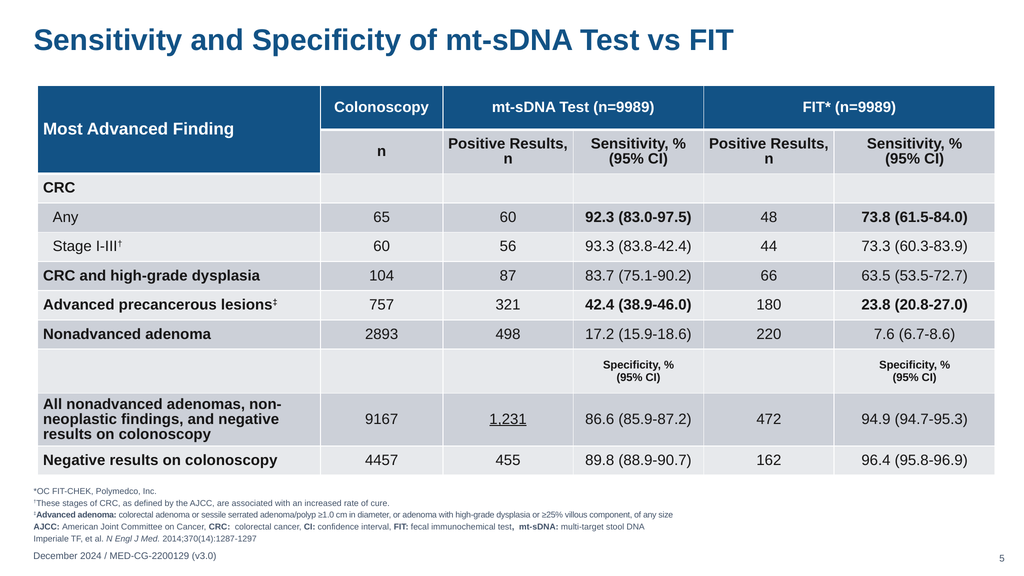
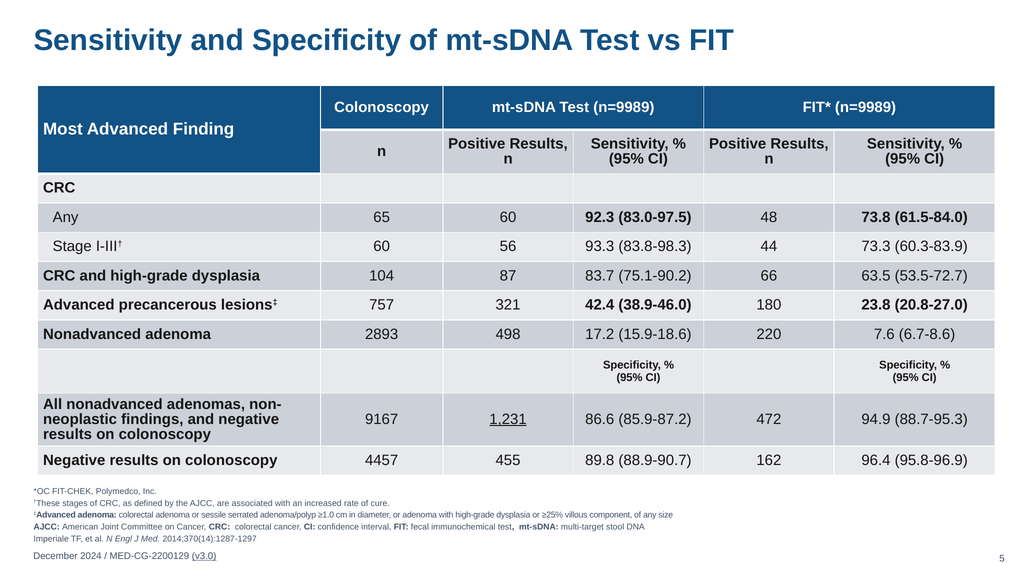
83.8-42.4: 83.8-42.4 -> 83.8-98.3
94.7-95.3: 94.7-95.3 -> 88.7-95.3
v3.0 underline: none -> present
